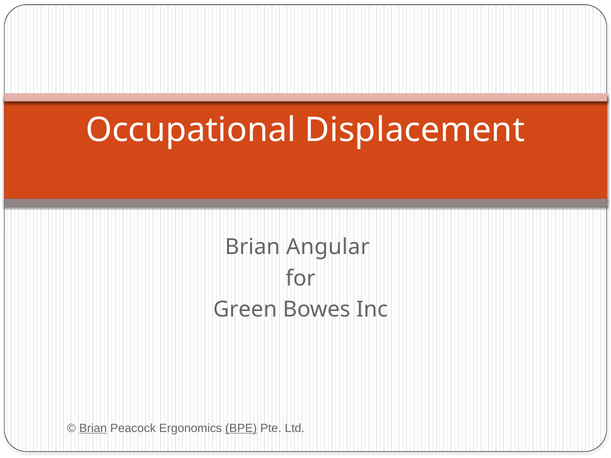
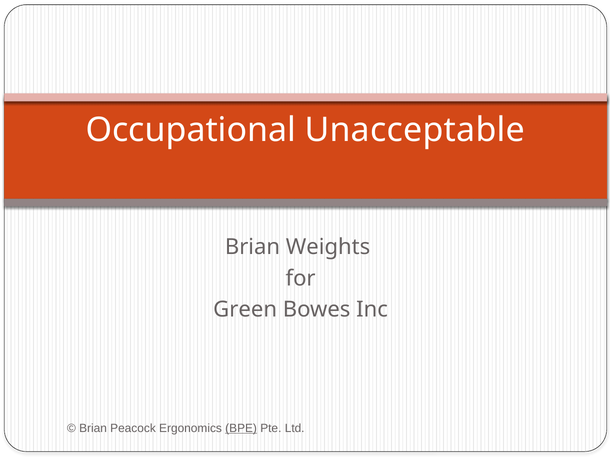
Displacement: Displacement -> Unacceptable
Angular: Angular -> Weights
Brian at (93, 429) underline: present -> none
